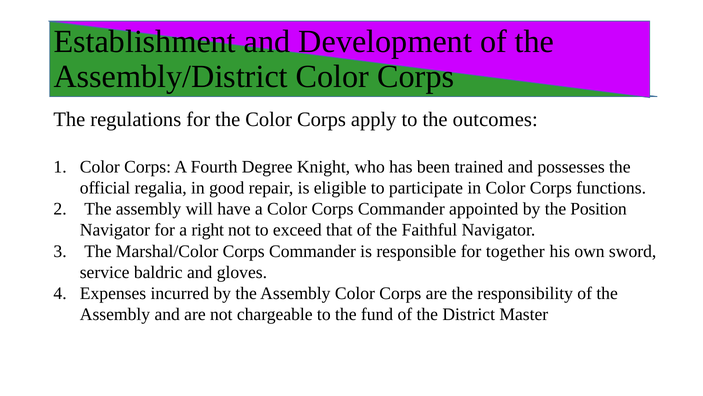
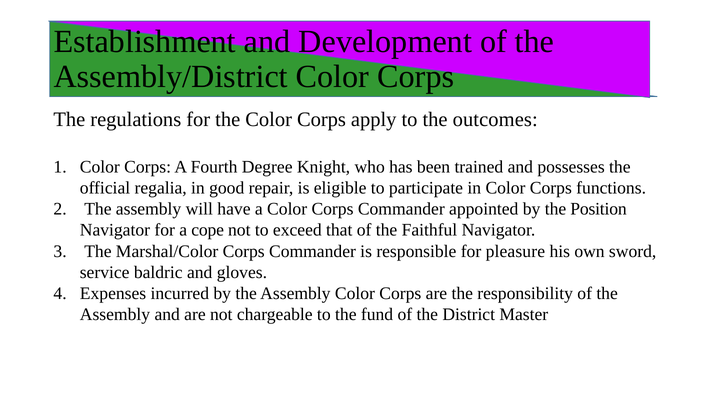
right: right -> cope
together: together -> pleasure
